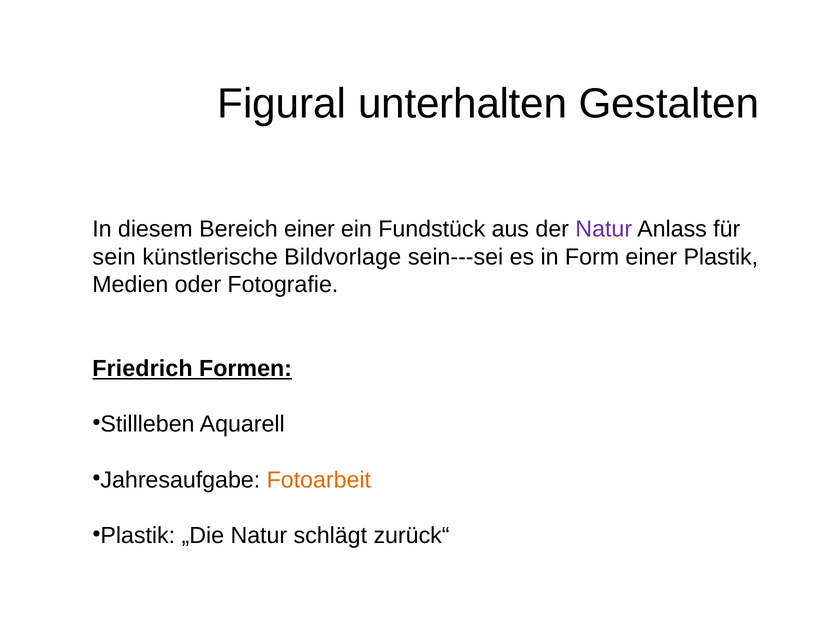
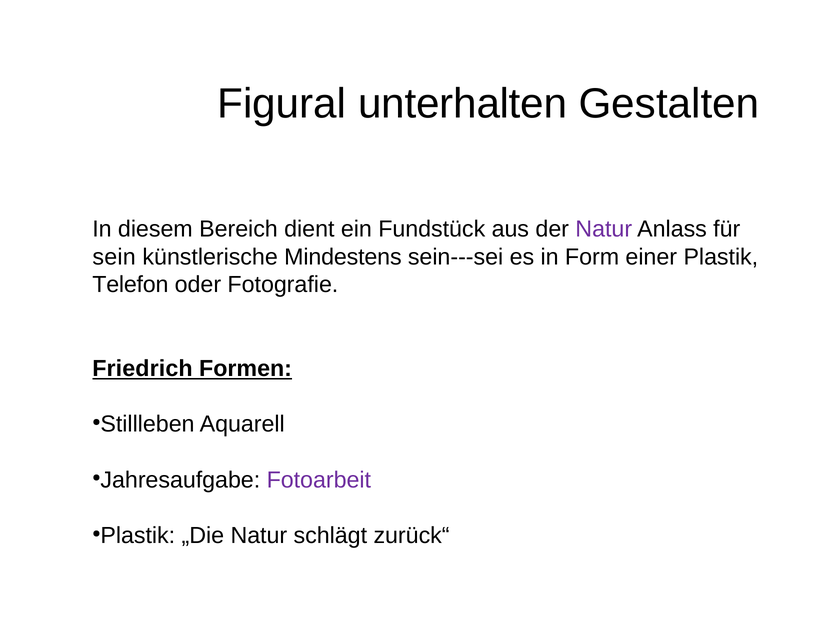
Bereich einer: einer -> dient
Bildvorlage: Bildvorlage -> Mindestens
Medien: Medien -> Telefon
Fotoarbeit colour: orange -> purple
